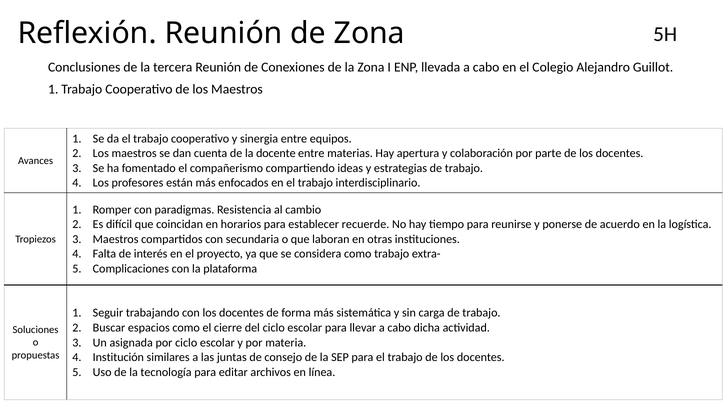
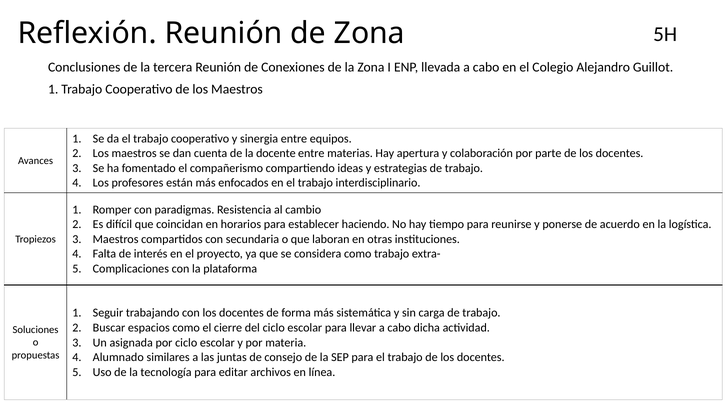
recuerde: recuerde -> haciendo
Institución: Institución -> Alumnado
